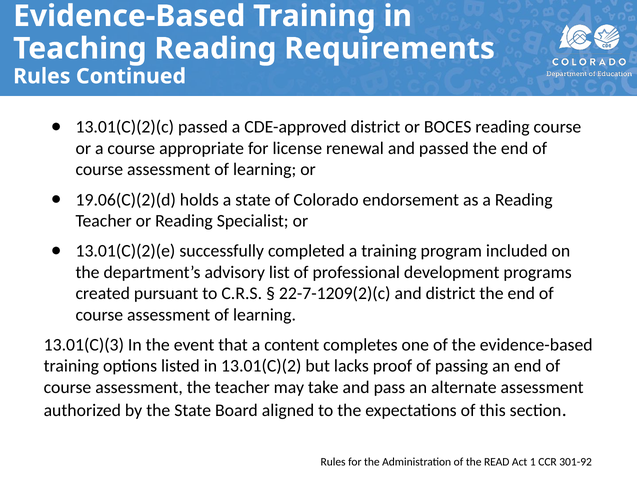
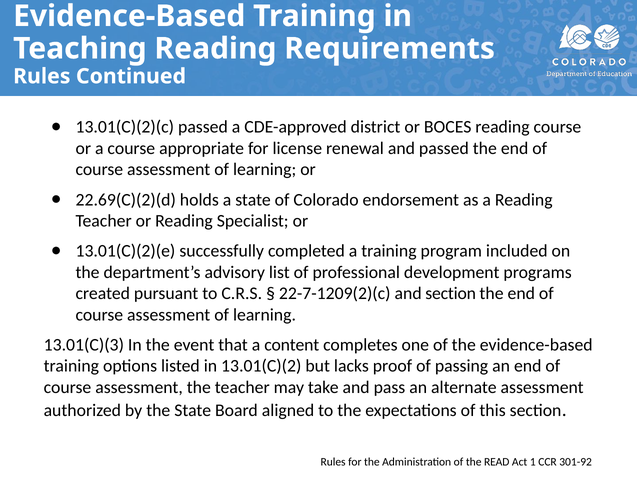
19.06(C)(2)(d: 19.06(C)(2)(d -> 22.69(C)(2)(d
and district: district -> section
